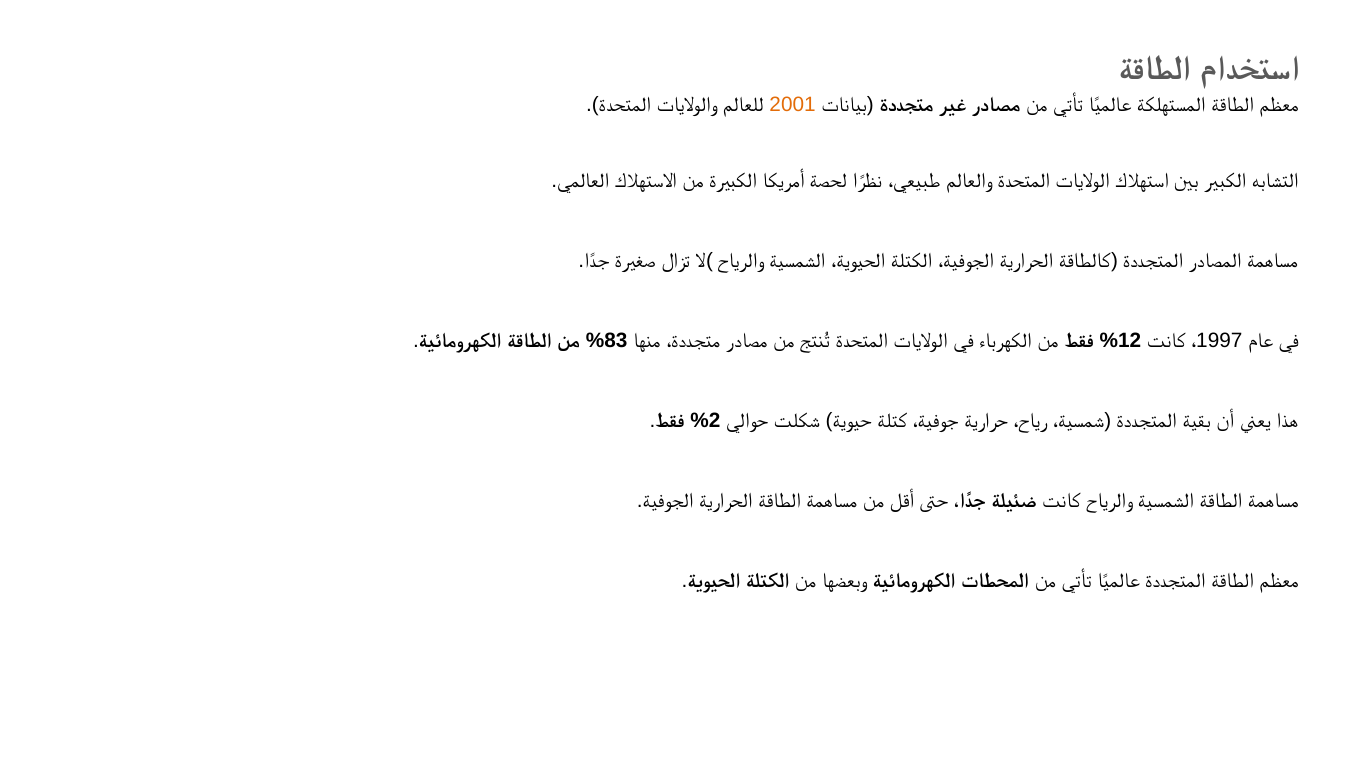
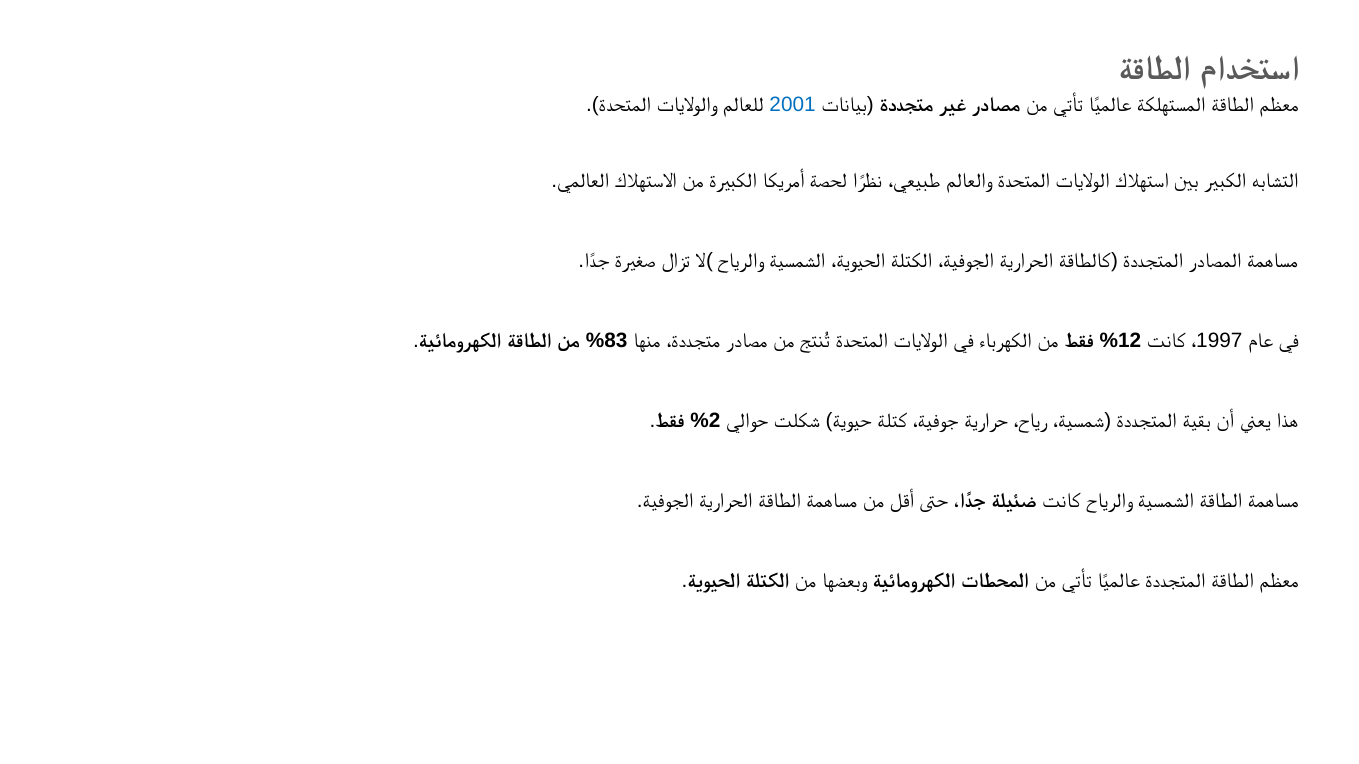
2001 colour: orange -> blue
